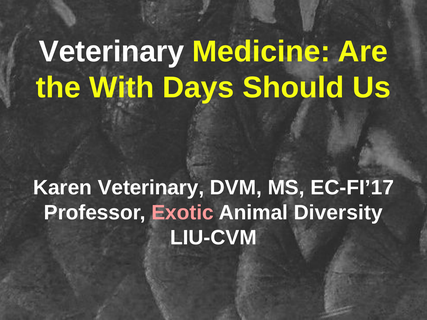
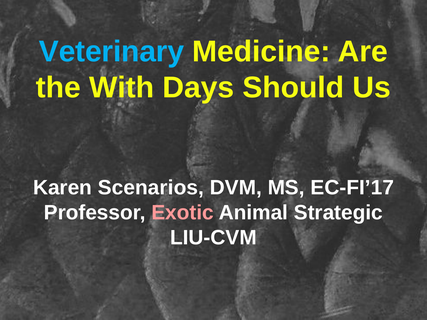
Veterinary at (111, 52) colour: white -> light blue
Karen Veterinary: Veterinary -> Scenarios
Diversity: Diversity -> Strategic
